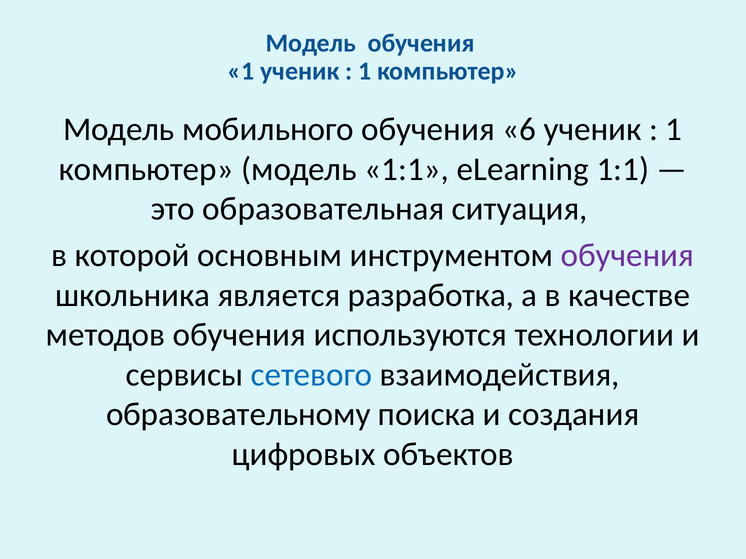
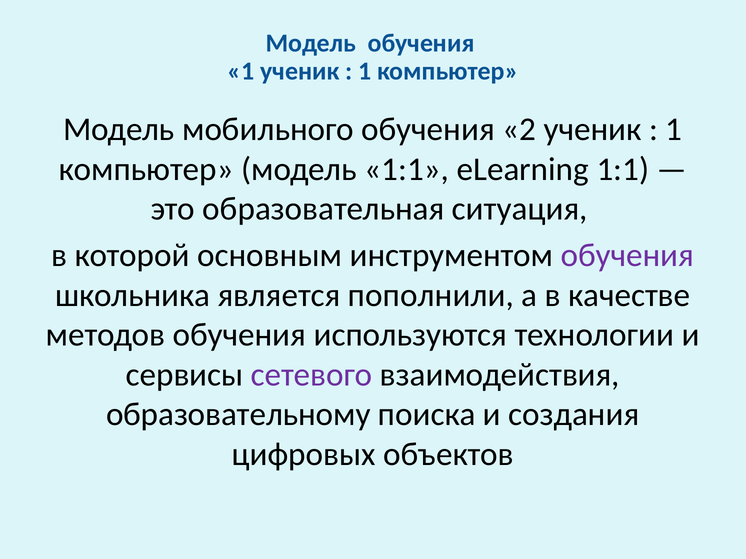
6: 6 -> 2
разработка: разработка -> пополнили
сетевого colour: blue -> purple
